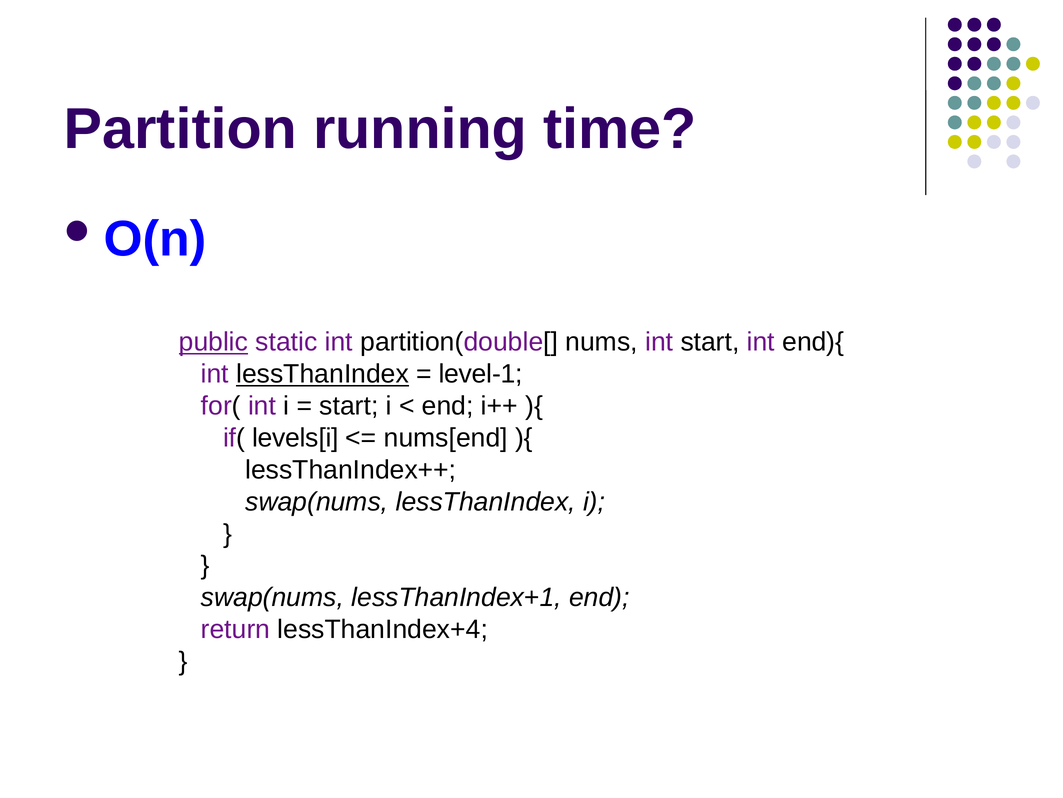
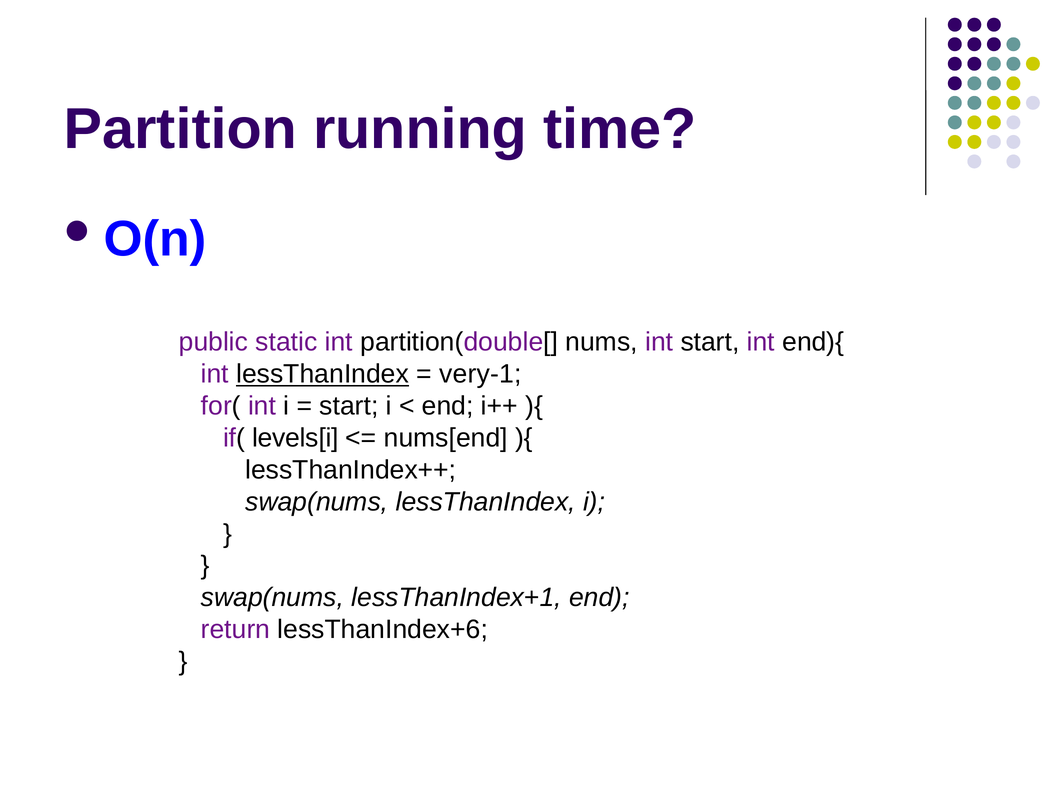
public underline: present -> none
level-1: level-1 -> very-1
lessThanIndex+4: lessThanIndex+4 -> lessThanIndex+6
